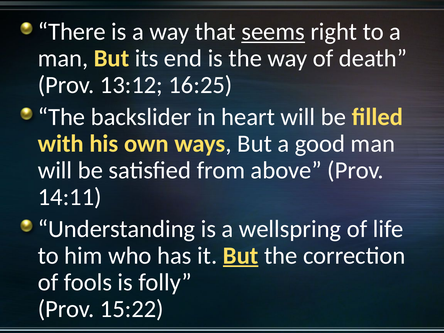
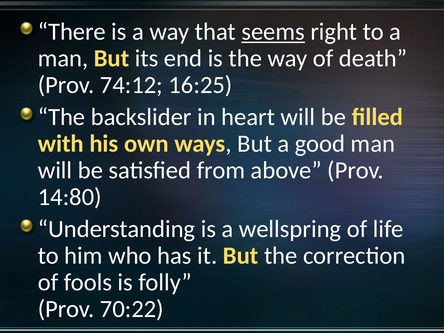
13:12: 13:12 -> 74:12
14:11: 14:11 -> 14:80
But at (241, 256) underline: present -> none
15:22: 15:22 -> 70:22
